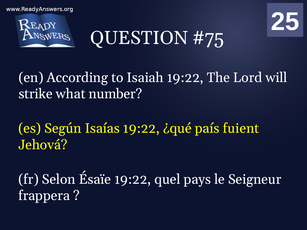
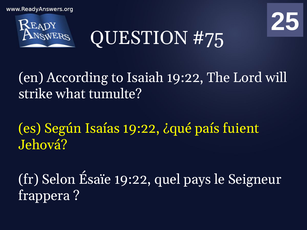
number: number -> tumulte
